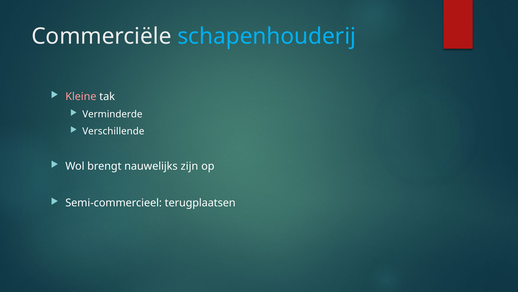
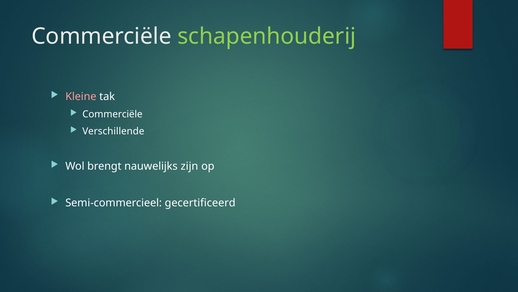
schapenhouderij colour: light blue -> light green
Verminderde at (112, 114): Verminderde -> Commerciële
terugplaatsen: terugplaatsen -> gecertificeerd
